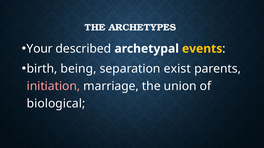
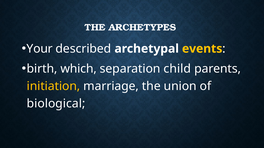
being: being -> which
exist: exist -> child
initiation colour: pink -> yellow
